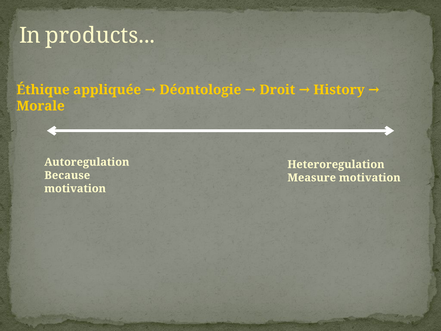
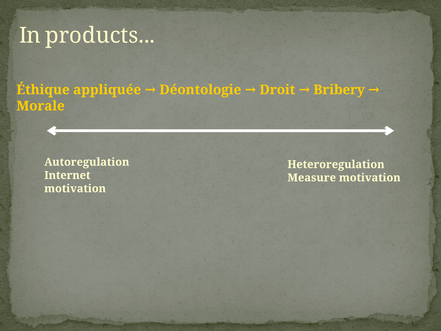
History: History -> Bribery
Because: Because -> Internet
